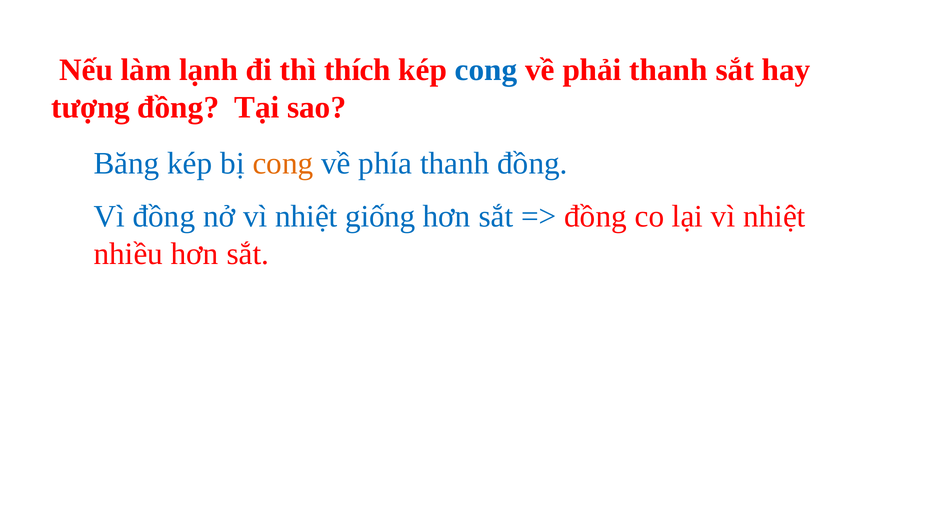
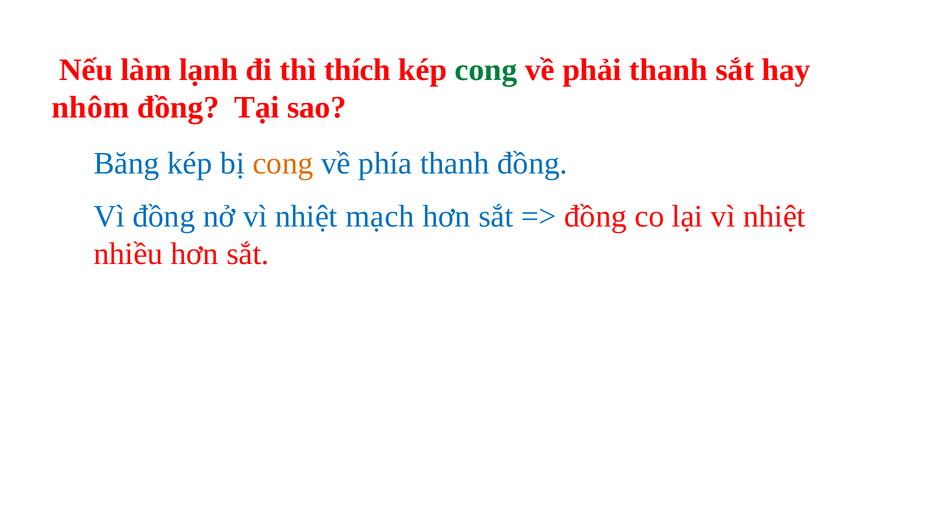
cong at (486, 70) colour: blue -> green
tượng: tượng -> nhôm
giống: giống -> mạch
